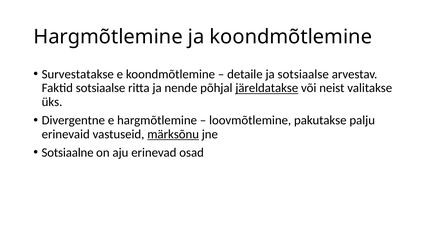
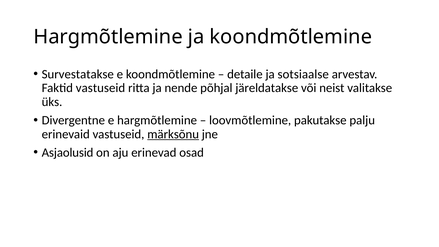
Faktid sotsiaalse: sotsiaalse -> vastuseid
järeldatakse underline: present -> none
Sotsiaalne: Sotsiaalne -> Asjaolusid
